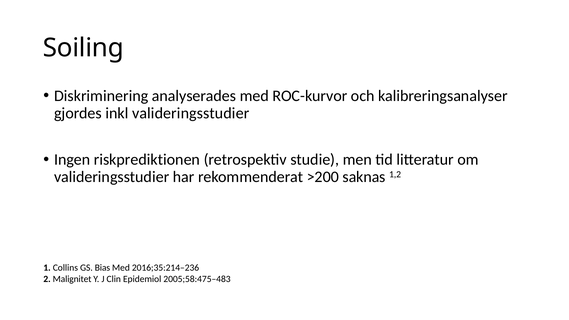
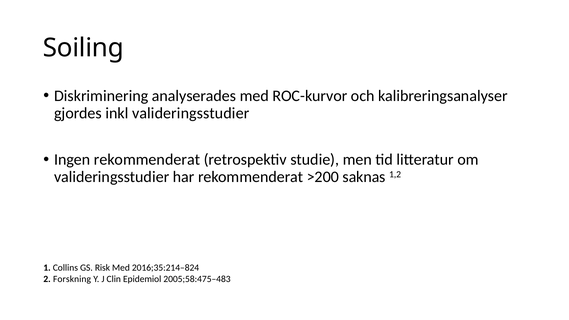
Ingen riskprediktionen: riskprediktionen -> rekommenderat
Bias: Bias -> Risk
2016;35:214–236: 2016;35:214–236 -> 2016;35:214–824
Malignitet: Malignitet -> Forskning
